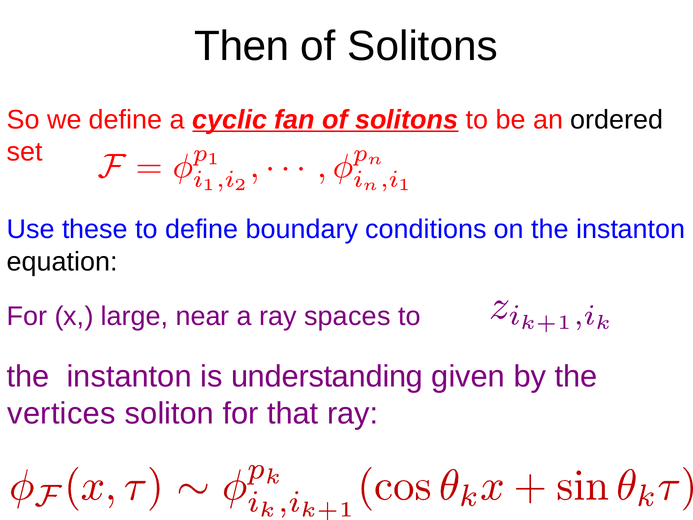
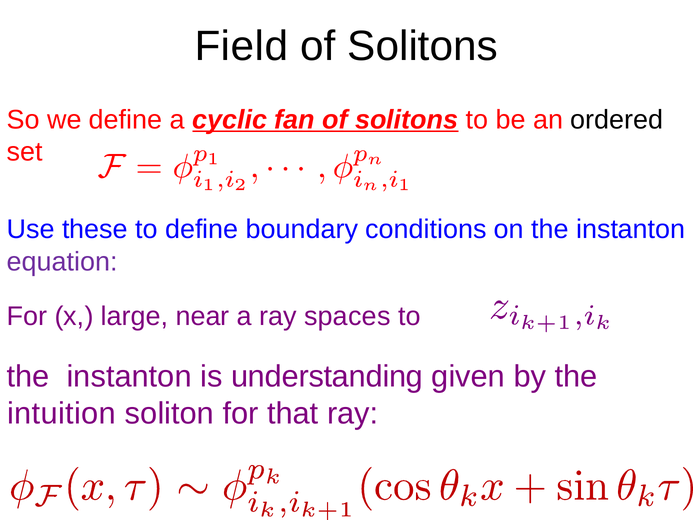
Then: Then -> Field
equation colour: black -> purple
vertices: vertices -> intuition
